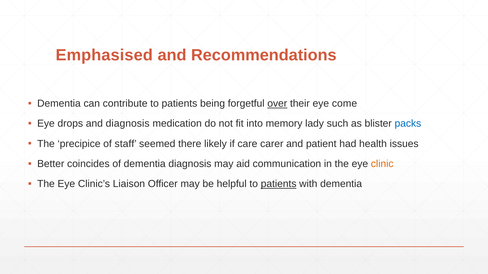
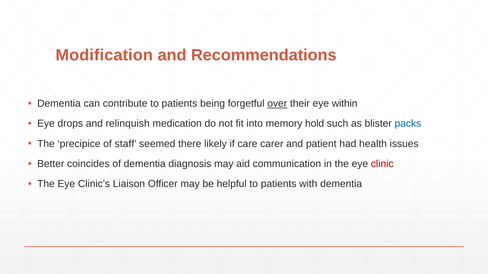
Emphasised: Emphasised -> Modification
come: come -> within
and diagnosis: diagnosis -> relinquish
lady: lady -> hold
clinic colour: orange -> red
patients at (279, 184) underline: present -> none
